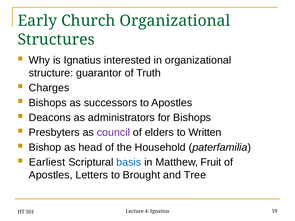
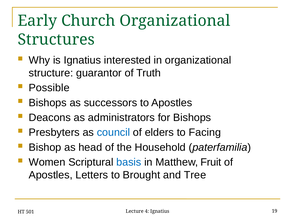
Charges: Charges -> Possible
council colour: purple -> blue
Written: Written -> Facing
Earliest: Earliest -> Women
